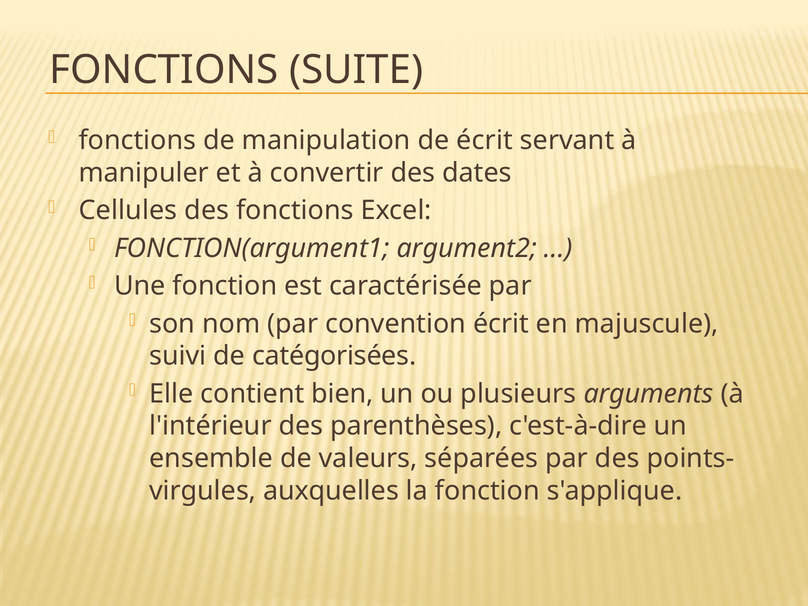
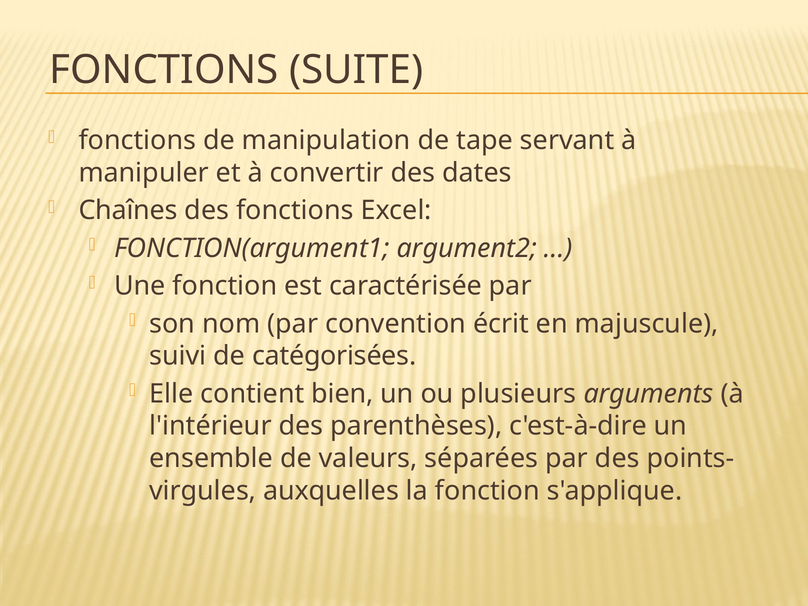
de écrit: écrit -> tape
Cellules: Cellules -> Chaînes
